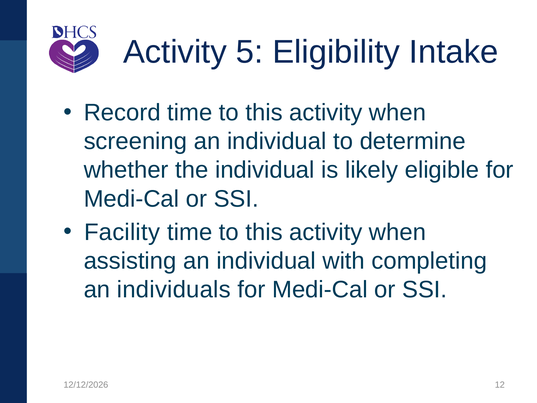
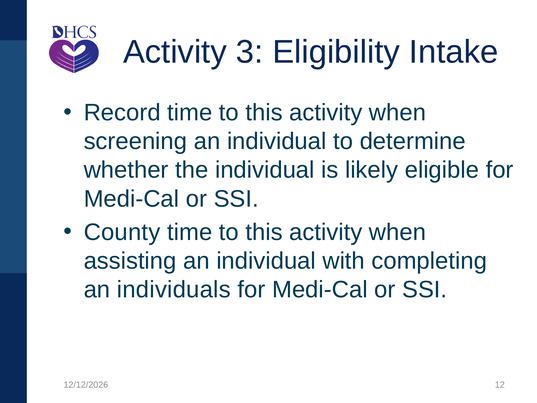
5: 5 -> 3
Facility: Facility -> County
